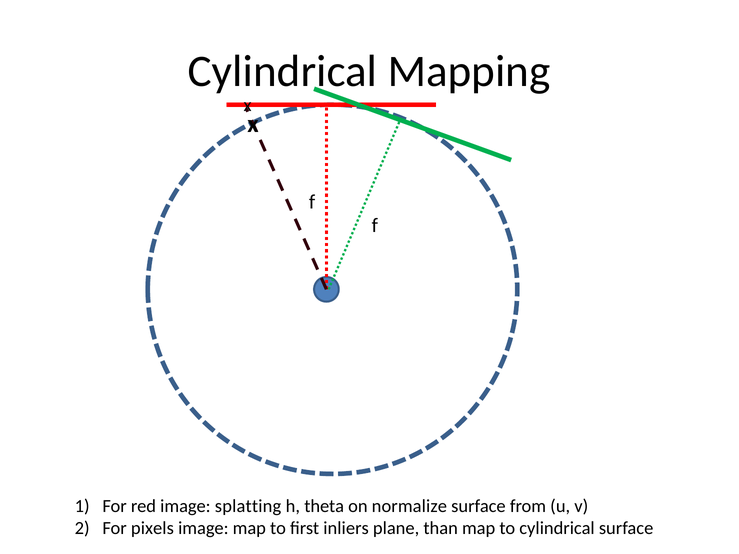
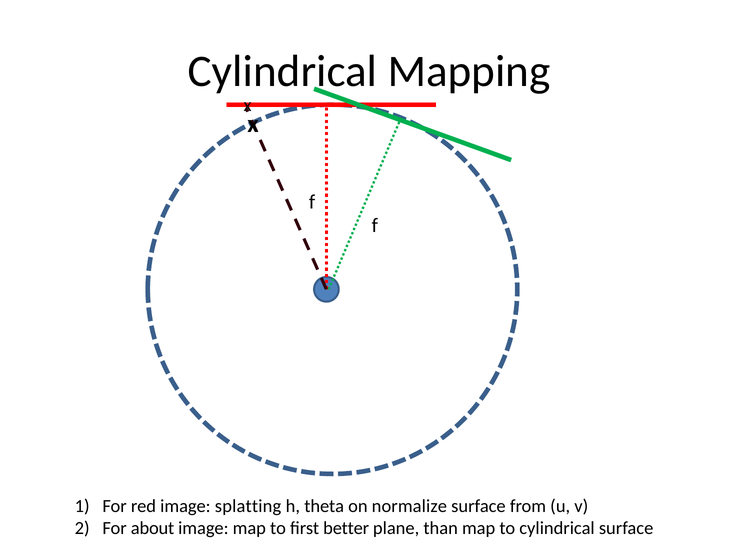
pixels: pixels -> about
inliers: inliers -> better
